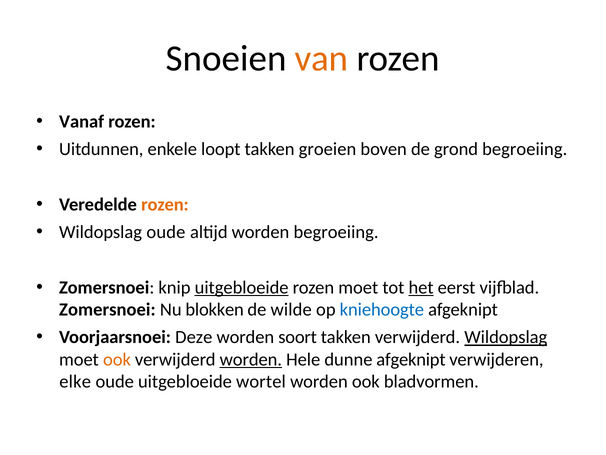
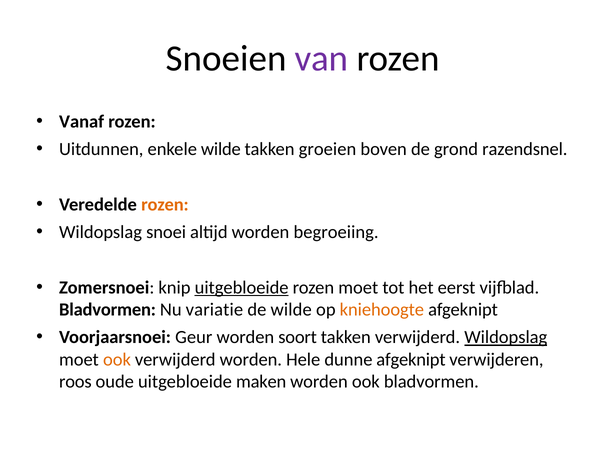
van colour: orange -> purple
enkele loopt: loopt -> wilde
grond begroeiing: begroeiing -> razendsnel
Wildopslag oude: oude -> snoei
het underline: present -> none
Zomersnoei at (107, 309): Zomersnoei -> Bladvormen
blokken: blokken -> variatie
kniehoogte colour: blue -> orange
Deze: Deze -> Geur
worden at (251, 359) underline: present -> none
elke: elke -> roos
wortel: wortel -> maken
